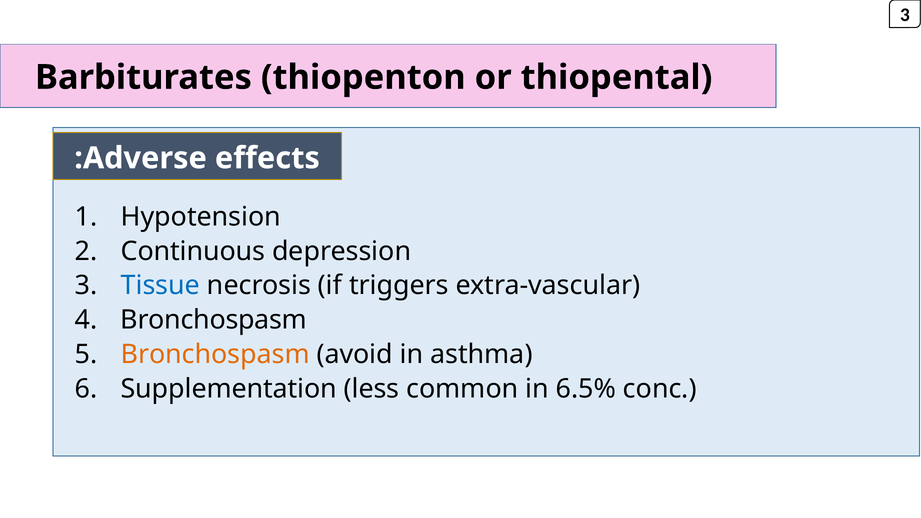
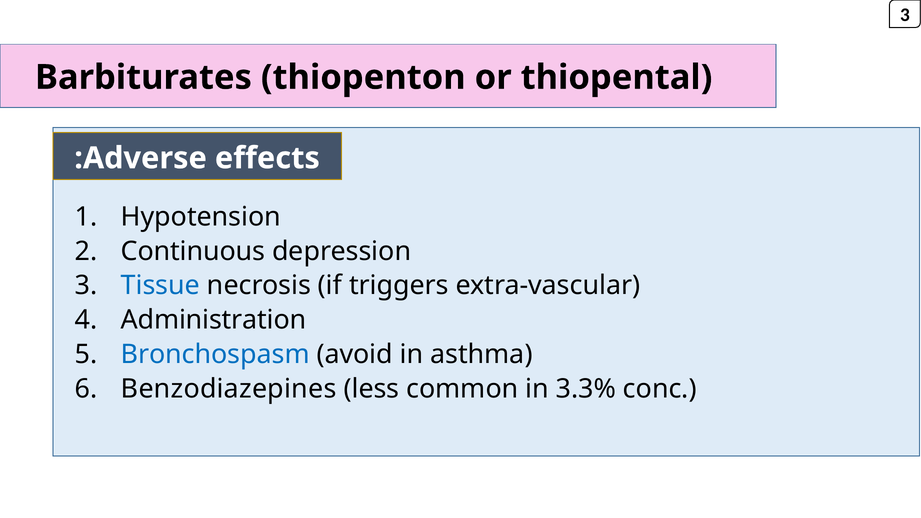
Bronchospasm at (214, 320): Bronchospasm -> Administration
Bronchospasm at (215, 354) colour: orange -> blue
Supplementation: Supplementation -> Benzodiazepines
6.5%: 6.5% -> 3.3%
